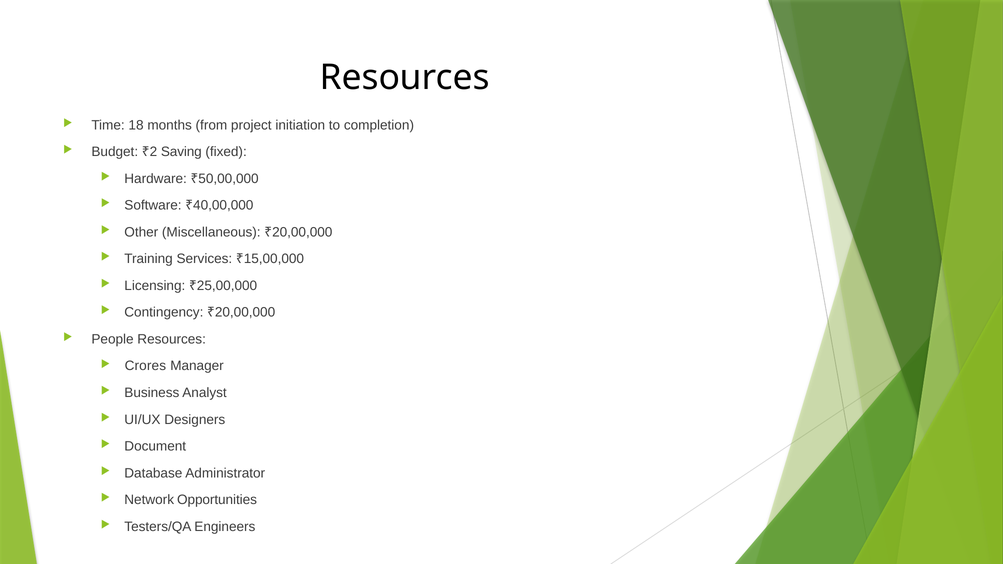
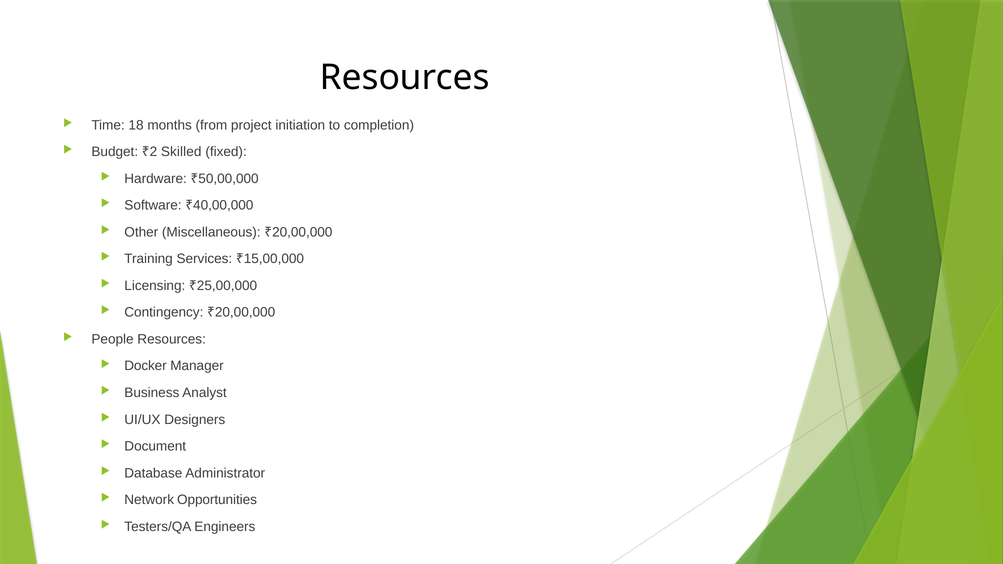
Saving: Saving -> Skilled
Crores: Crores -> Docker
